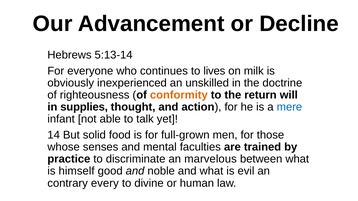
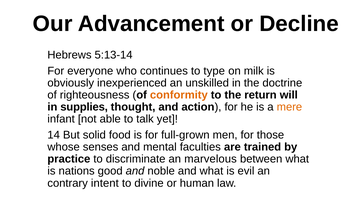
lives: lives -> type
mere colour: blue -> orange
himself: himself -> nations
every: every -> intent
